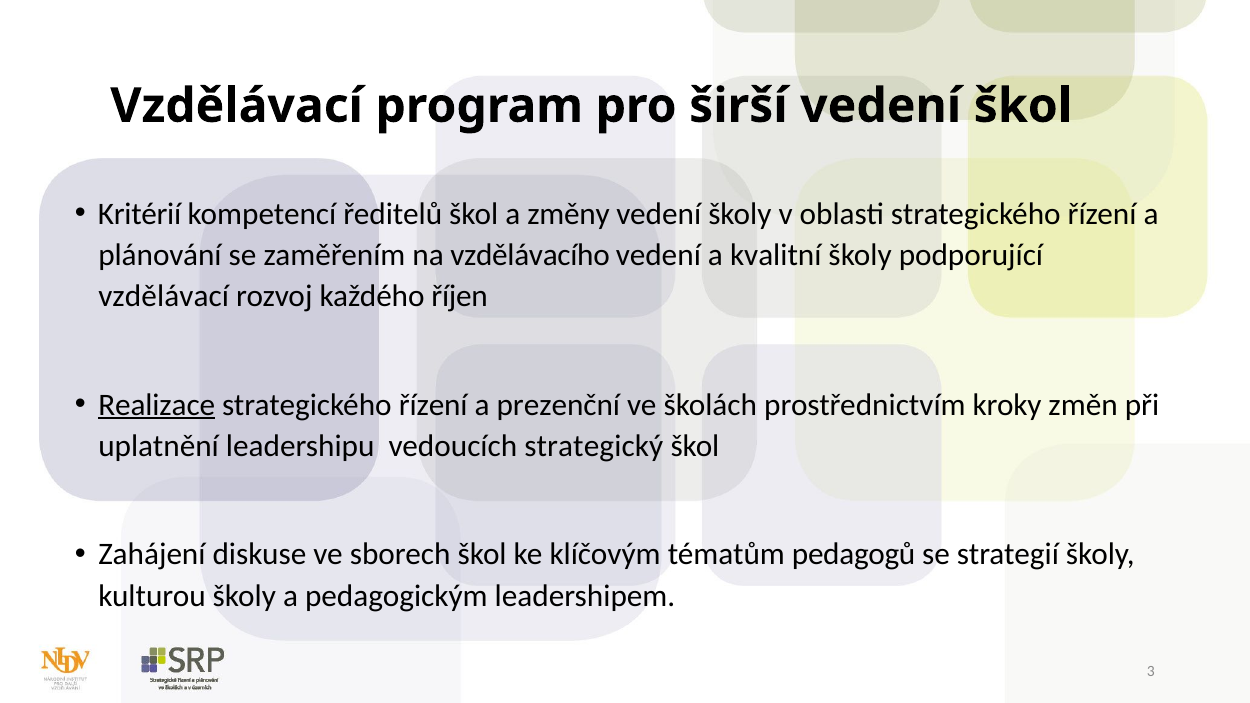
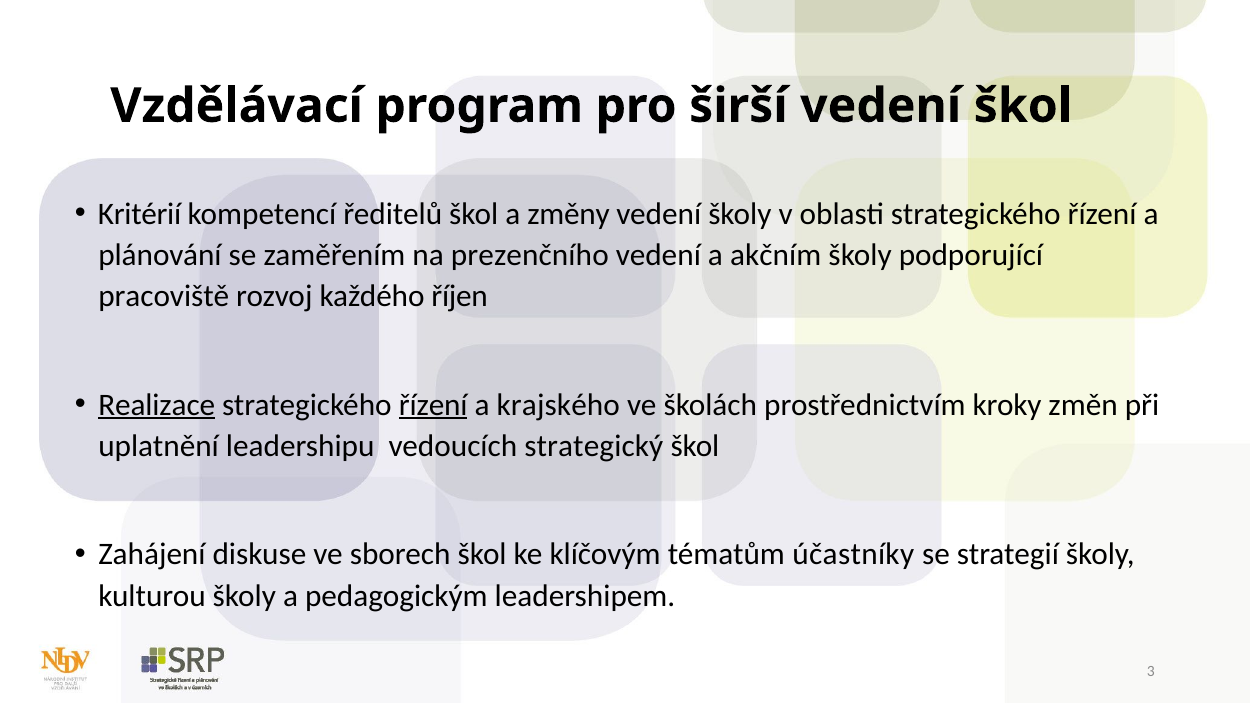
vzdělávacího: vzdělávacího -> prezenčního
kvalitní: kvalitní -> akčním
vzdělávací at (164, 296): vzdělávací -> pracoviště
řízení at (433, 405) underline: none -> present
prezenční: prezenční -> krajského
pedagogů: pedagogů -> účastníky
